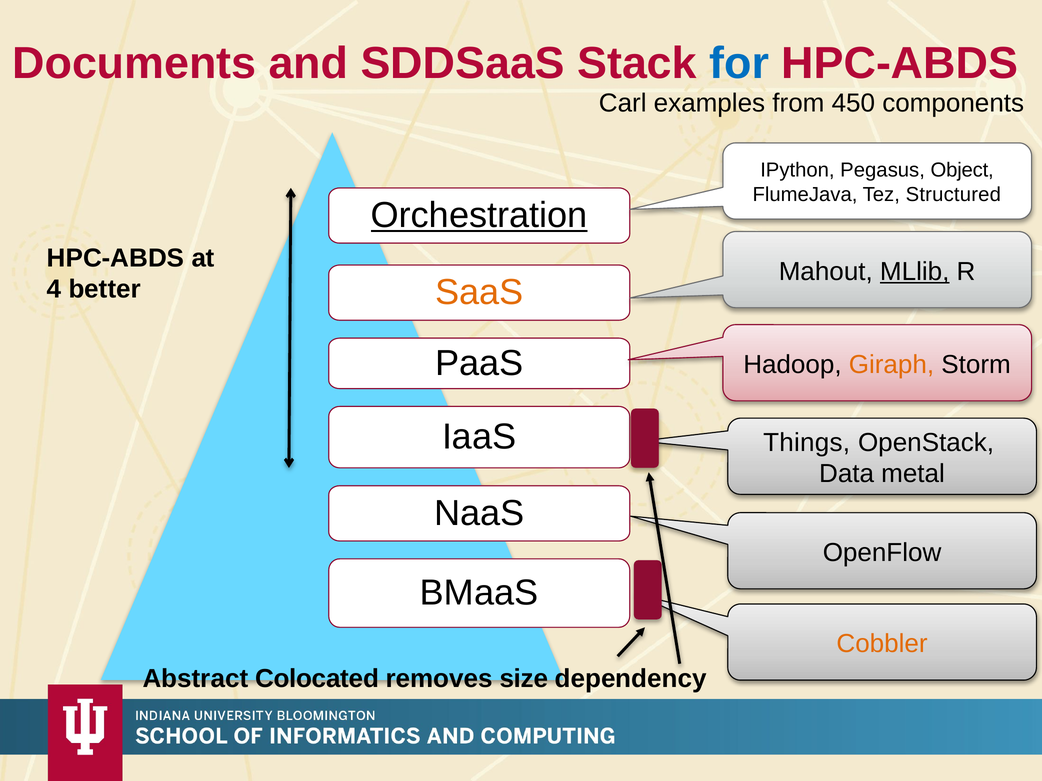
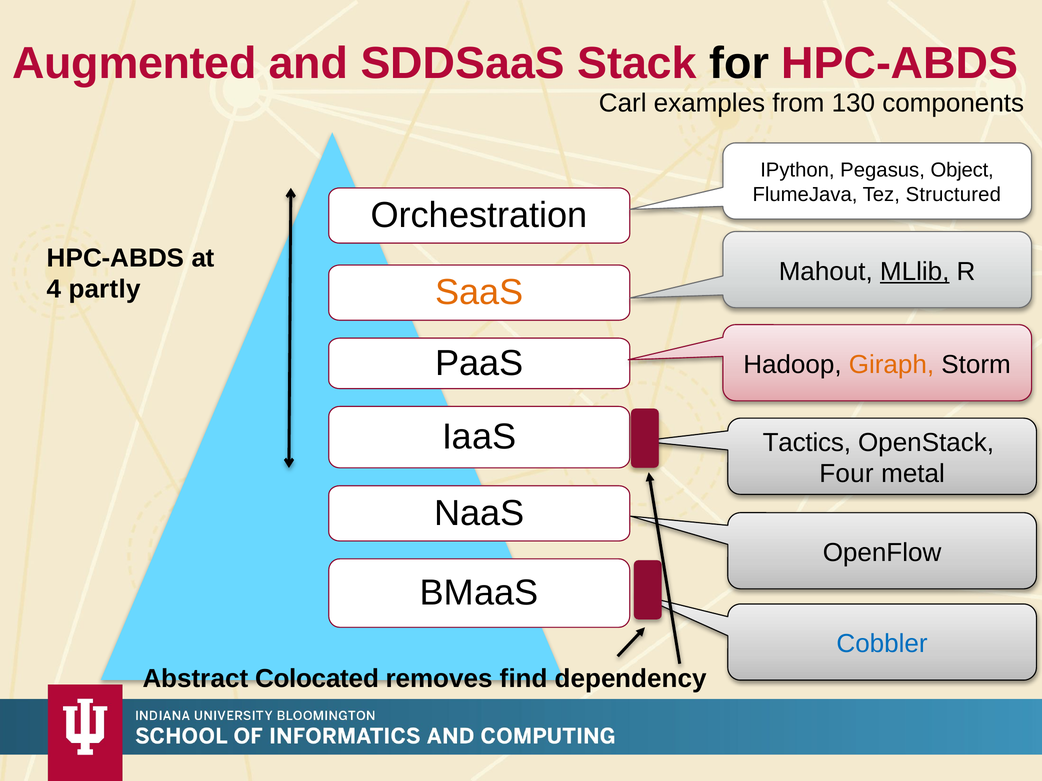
Documents: Documents -> Augmented
for colour: blue -> black
450: 450 -> 130
Orchestration underline: present -> none
better: better -> partly
Things: Things -> Tactics
Data: Data -> Four
Cobbler colour: orange -> blue
size: size -> find
